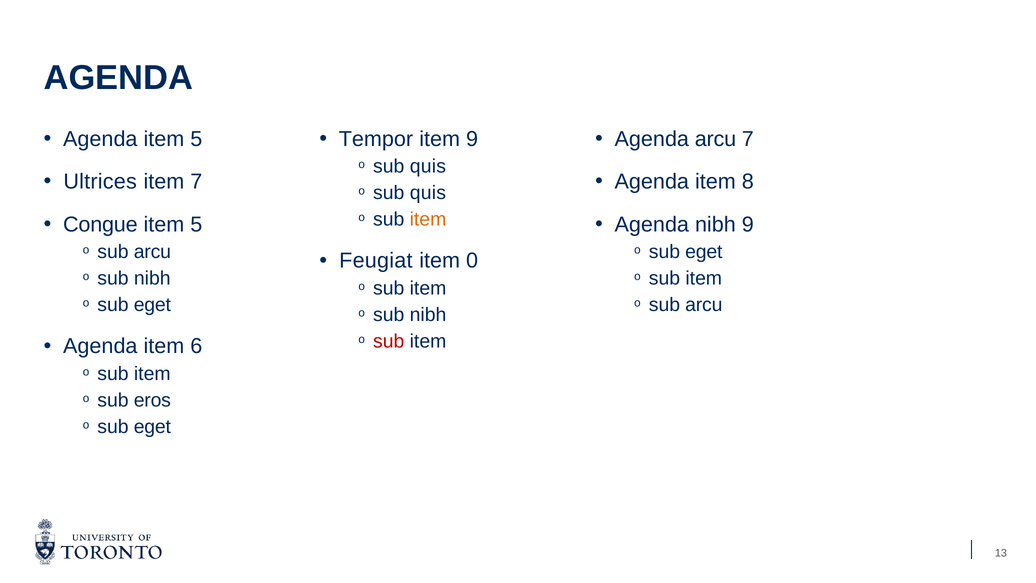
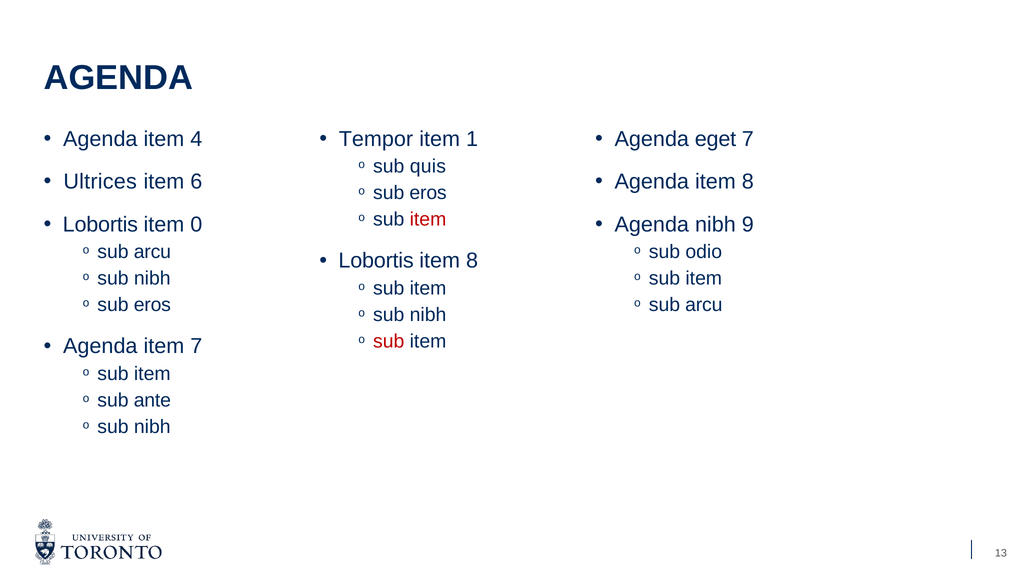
Agenda item 5: 5 -> 4
item 9: 9 -> 1
Agenda arcu: arcu -> eget
item 7: 7 -> 6
quis at (428, 193): quis -> eros
item at (428, 219) colour: orange -> red
Congue at (100, 224): Congue -> Lobortis
5 at (196, 224): 5 -> 0
eget at (704, 252): eget -> odio
Feugiat at (376, 261): Feugiat -> Lobortis
0 at (472, 261): 0 -> 8
eget at (152, 305): eget -> eros
item 6: 6 -> 7
eros: eros -> ante
eget at (152, 426): eget -> nibh
